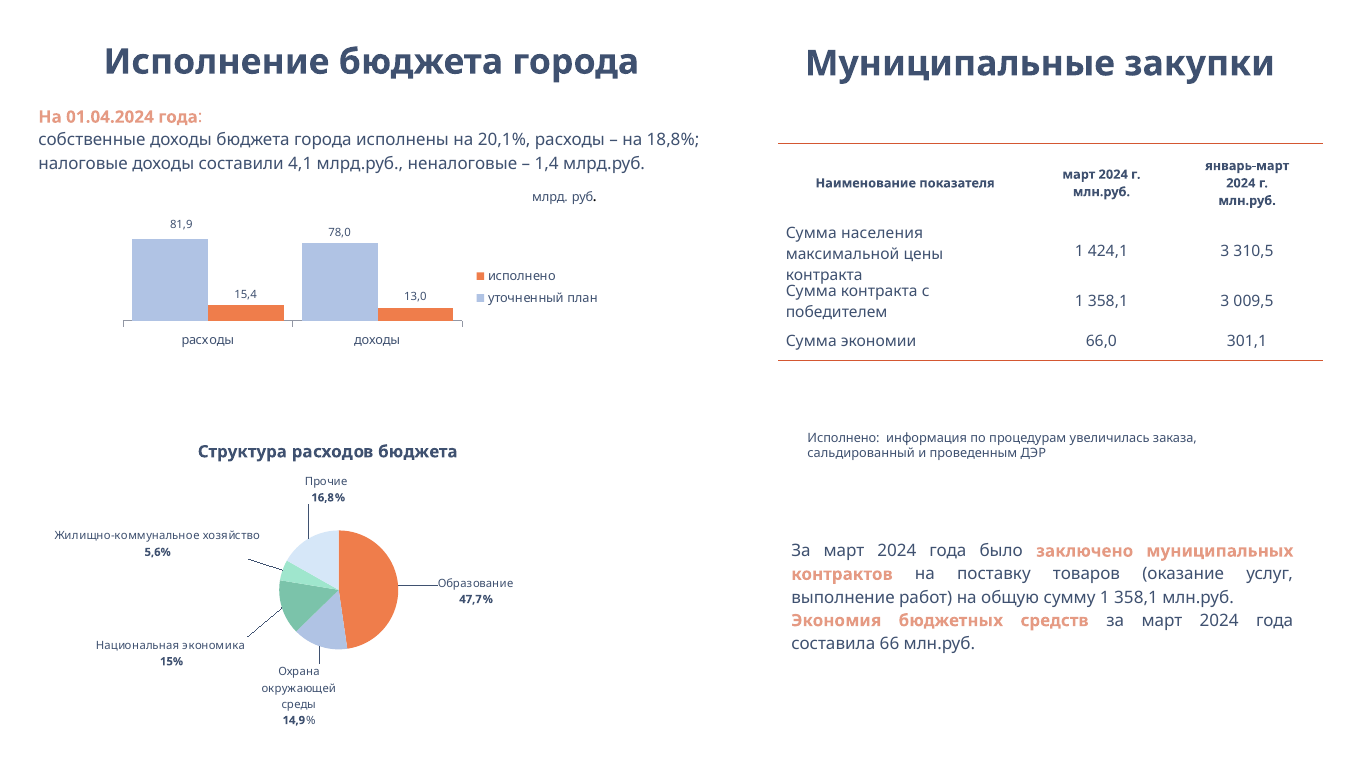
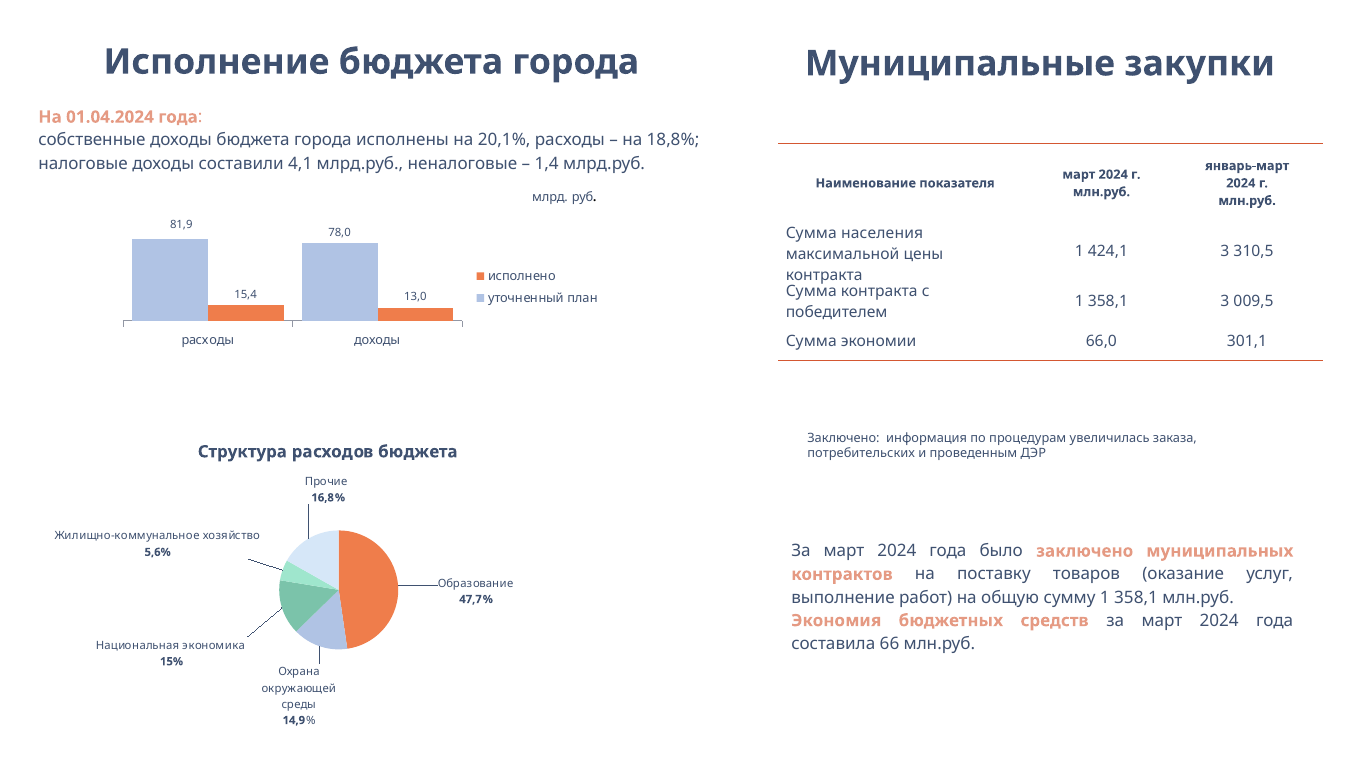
Исполнено at (843, 438): Исполнено -> Заключено
сальдированный: сальдированный -> потребительских
